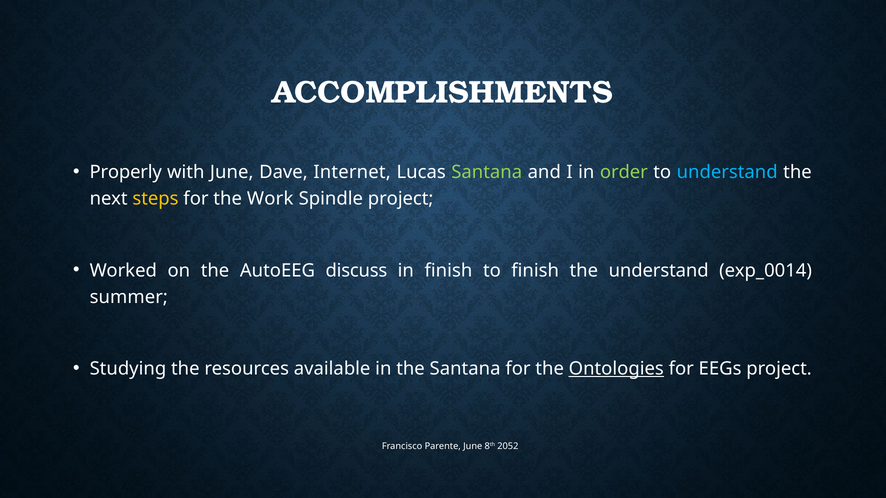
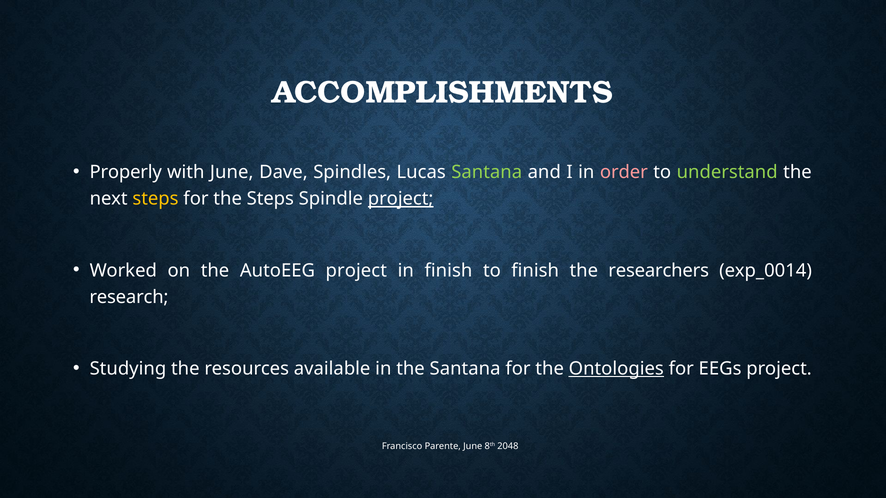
Internet: Internet -> Spindles
order colour: light green -> pink
understand at (727, 172) colour: light blue -> light green
the Work: Work -> Steps
project at (401, 199) underline: none -> present
AutoEEG discuss: discuss -> project
the understand: understand -> researchers
summer: summer -> research
2052: 2052 -> 2048
